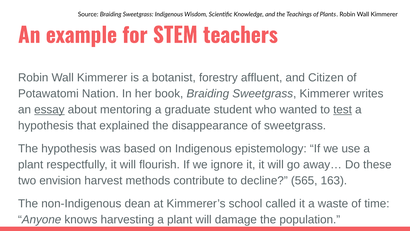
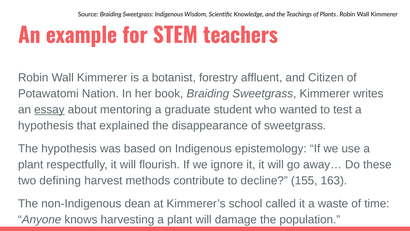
test underline: present -> none
envision: envision -> defining
565: 565 -> 155
